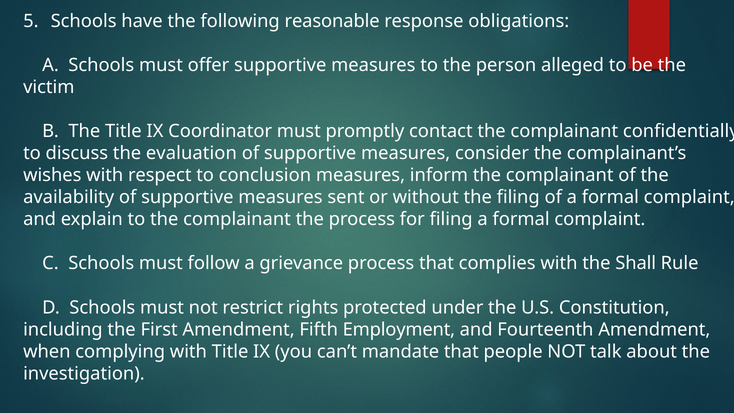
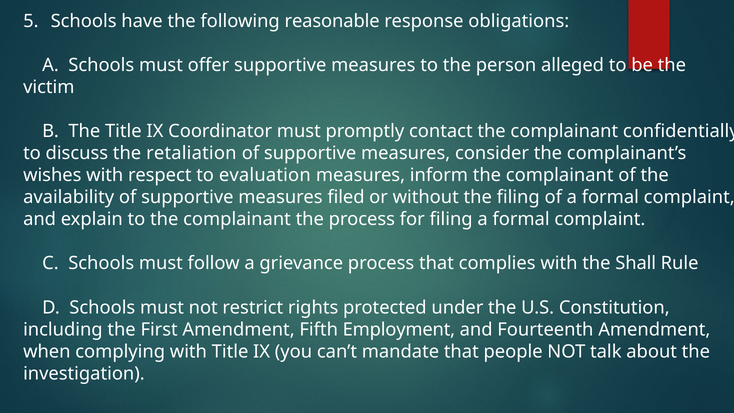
evaluation: evaluation -> retaliation
conclusion: conclusion -> evaluation
sent: sent -> filed
